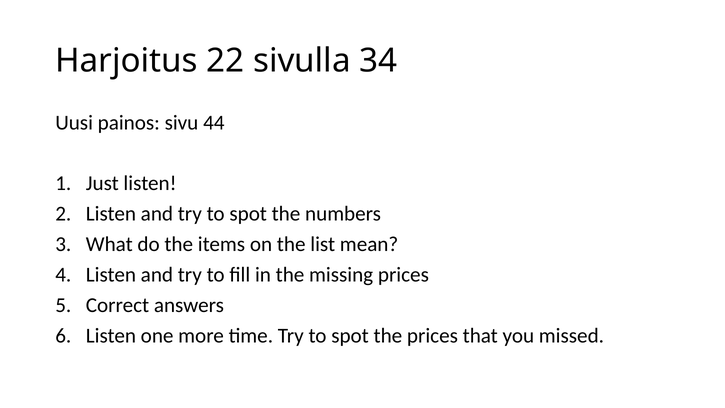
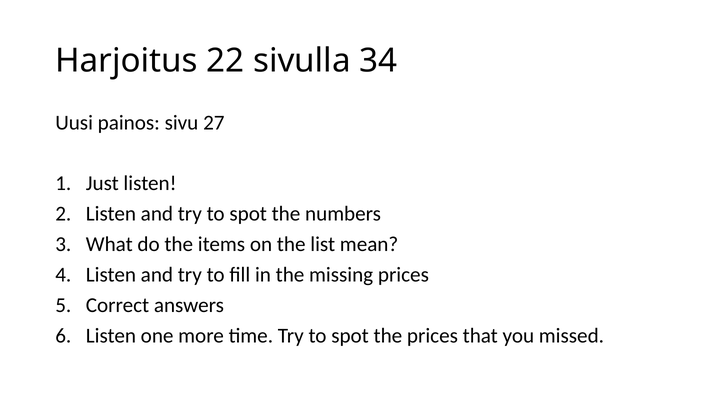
44: 44 -> 27
